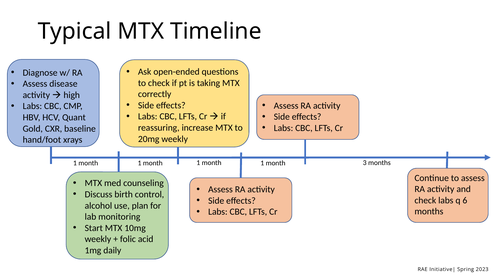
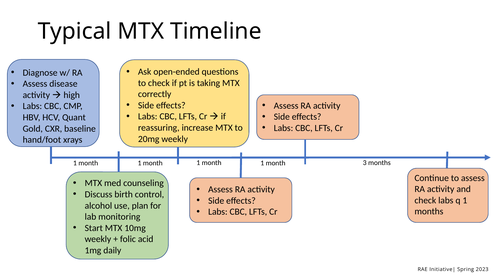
q 6: 6 -> 1
